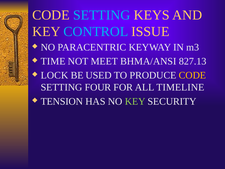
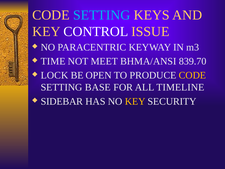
CONTROL colour: light blue -> white
827.13: 827.13 -> 839.70
USED: USED -> OPEN
FOUR: FOUR -> BASE
TENSION: TENSION -> SIDEBAR
KEY at (135, 101) colour: light green -> yellow
